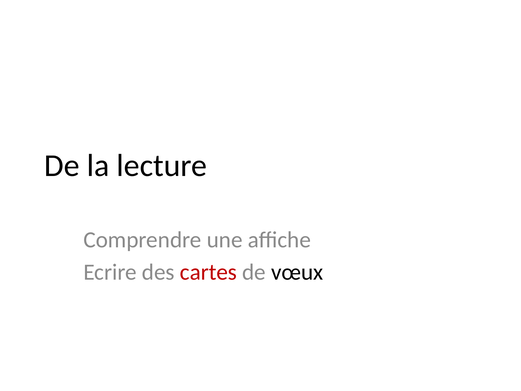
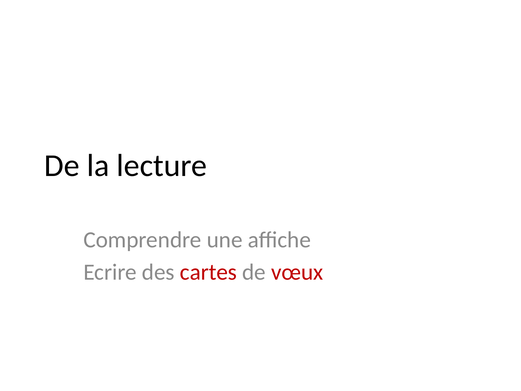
vœux colour: black -> red
